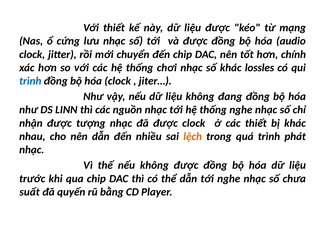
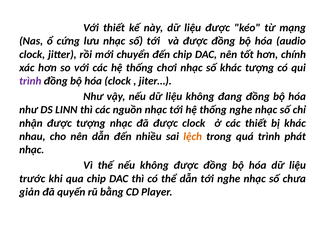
khác lossles: lossles -> tượng
trình at (30, 81) colour: blue -> purple
suất: suất -> giản
